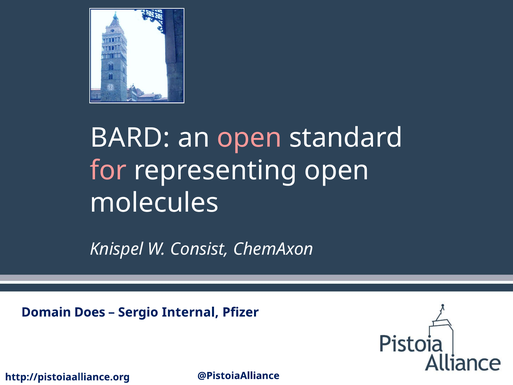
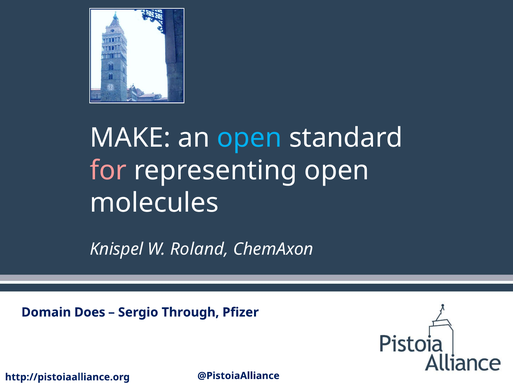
BARD: BARD -> MAKE
open at (249, 138) colour: pink -> light blue
Consist: Consist -> Roland
Internal: Internal -> Through
